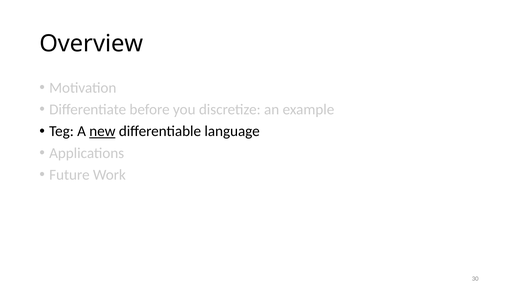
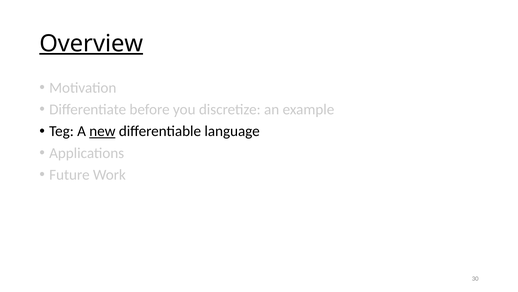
Overview underline: none -> present
